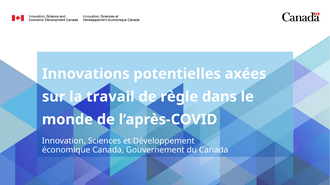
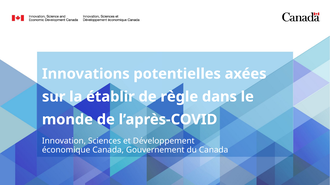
travail: travail -> établir
